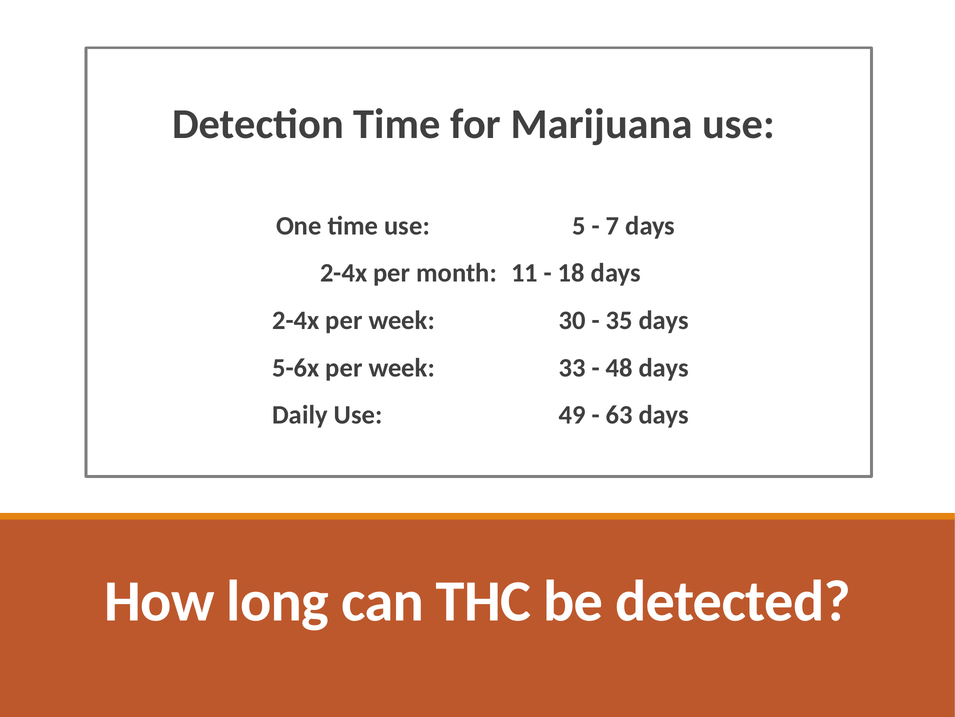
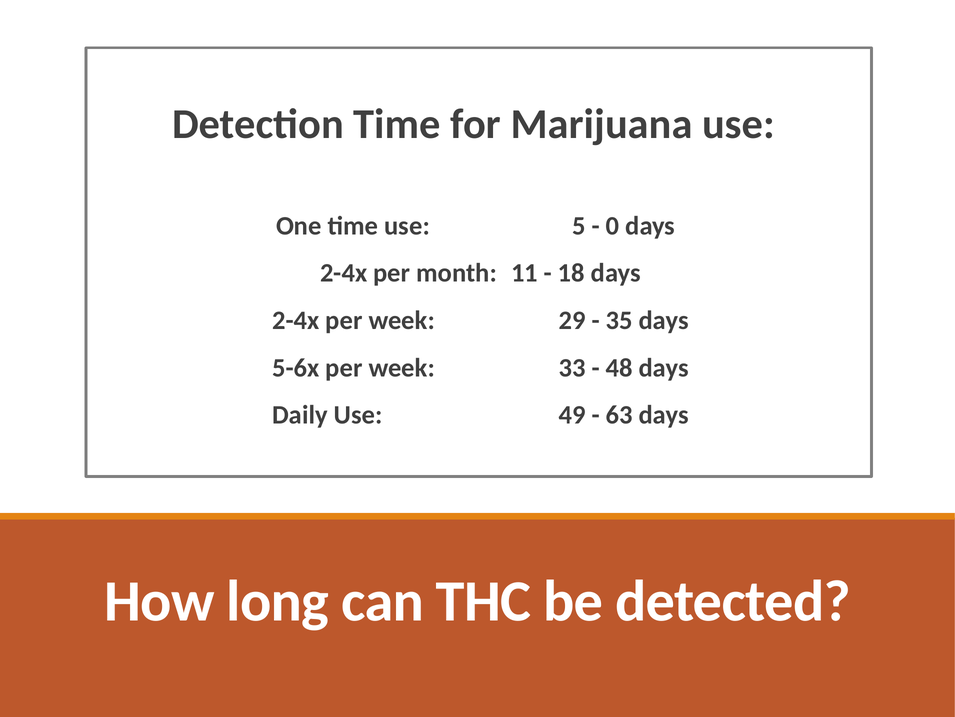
7: 7 -> 0
30: 30 -> 29
